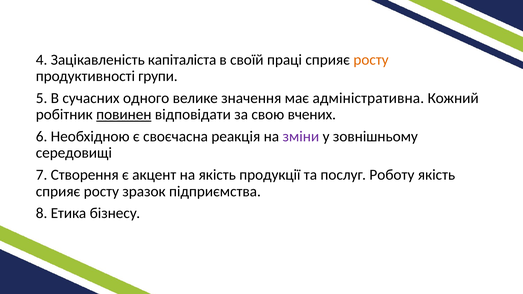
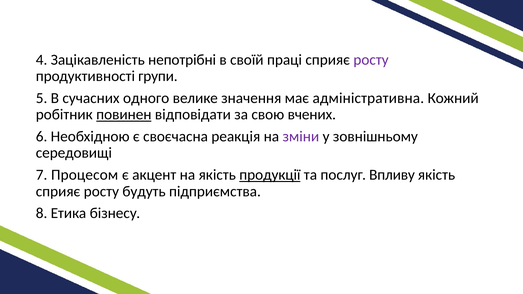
капіталіста: капіталіста -> непотрібні
росту at (371, 60) colour: orange -> purple
Створення: Створення -> Процесом
продукції underline: none -> present
Роботу: Роботу -> Впливу
зразок: зразок -> будуть
